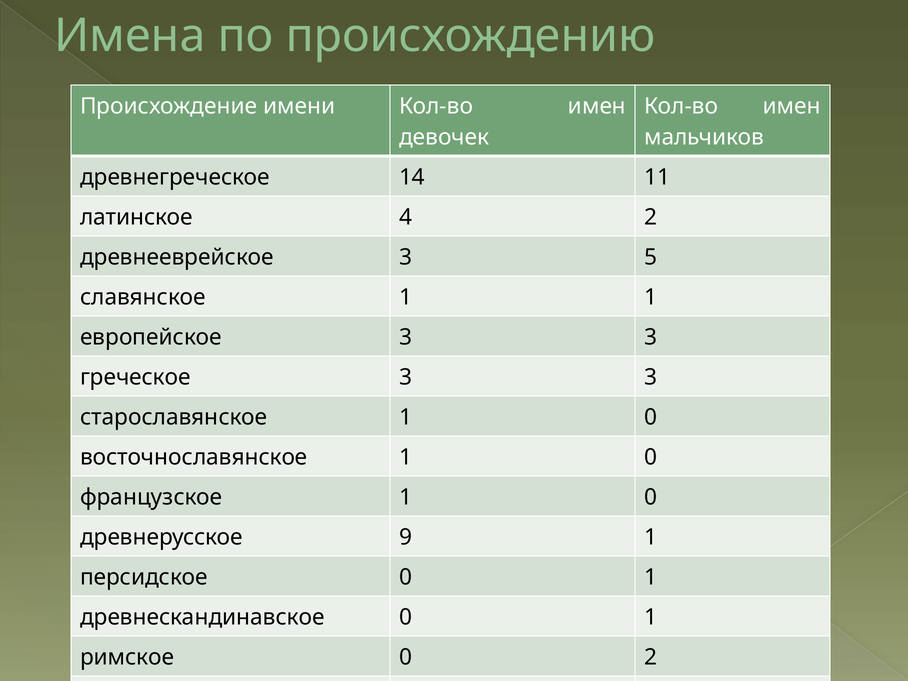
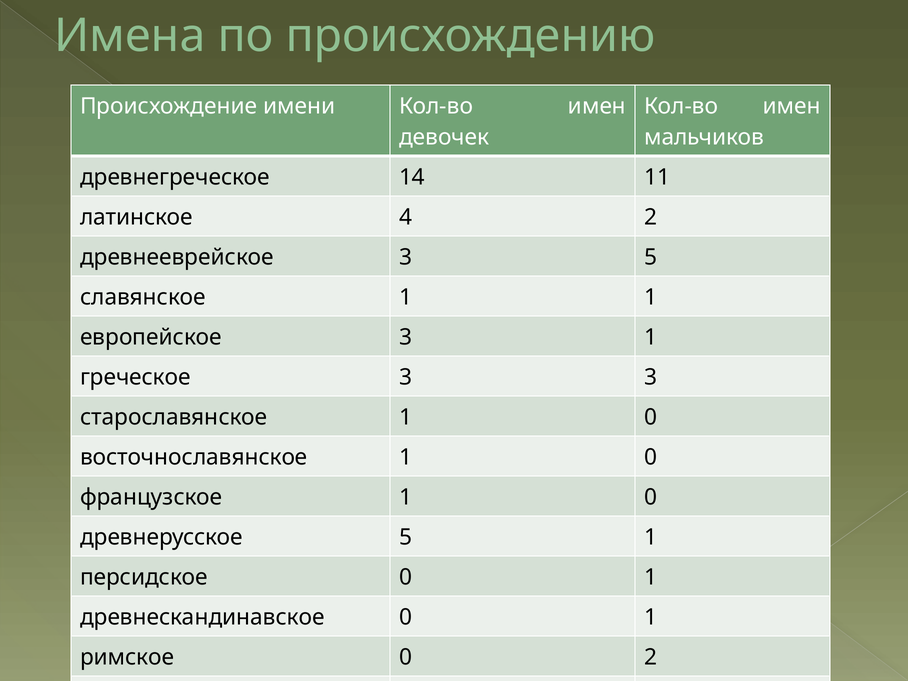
европейское 3 3: 3 -> 1
древнерусское 9: 9 -> 5
